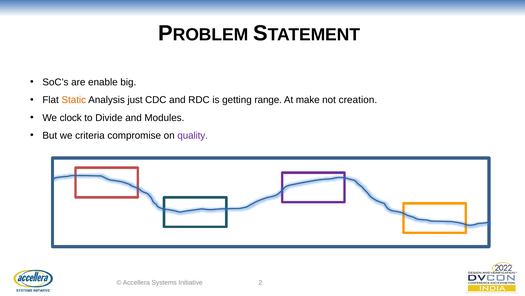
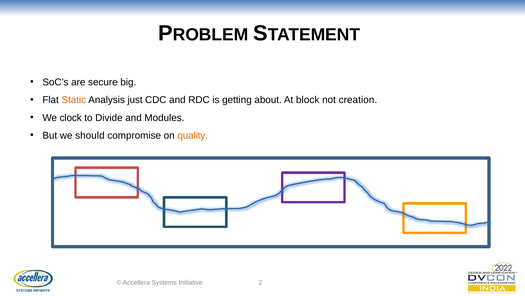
enable: enable -> secure
range: range -> about
make: make -> block
criteria: criteria -> should
quality colour: purple -> orange
